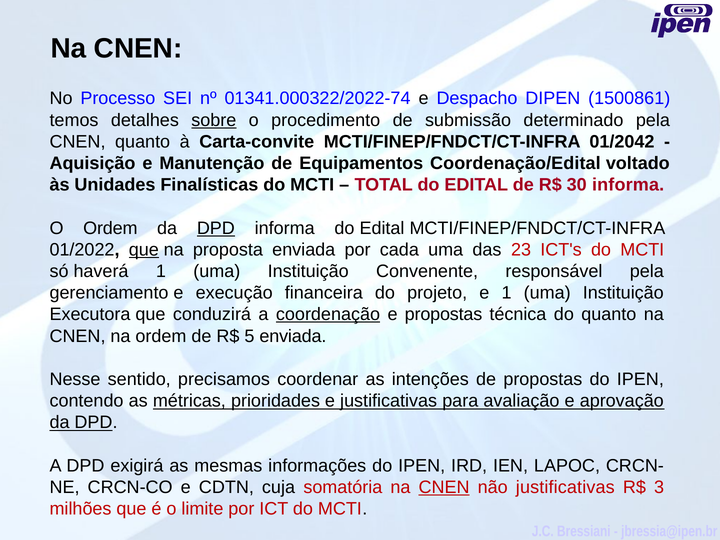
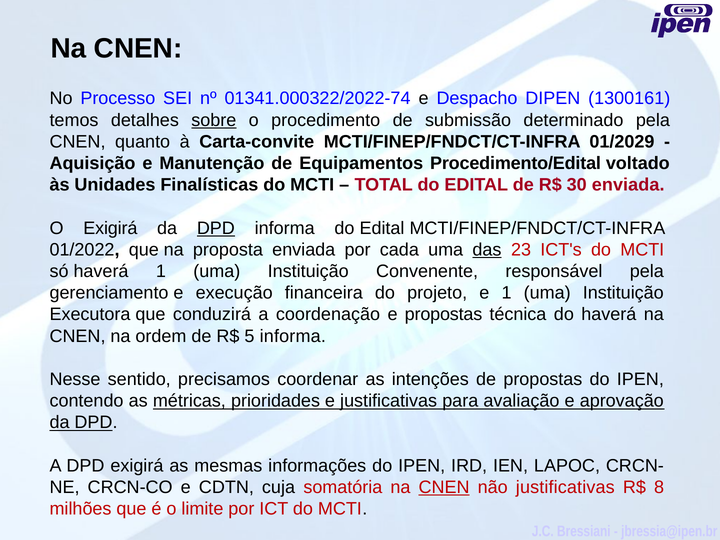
1500861: 1500861 -> 1300161
01/2042: 01/2042 -> 01/2029
Coordenação/Edital: Coordenação/Edital -> Procedimento/Edital
30 informa: informa -> enviada
O Ordem: Ordem -> Exigirá
que at (144, 250) underline: present -> none
das underline: none -> present
coordenação underline: present -> none
do quanto: quanto -> haverá
5 enviada: enviada -> informa
3: 3 -> 8
